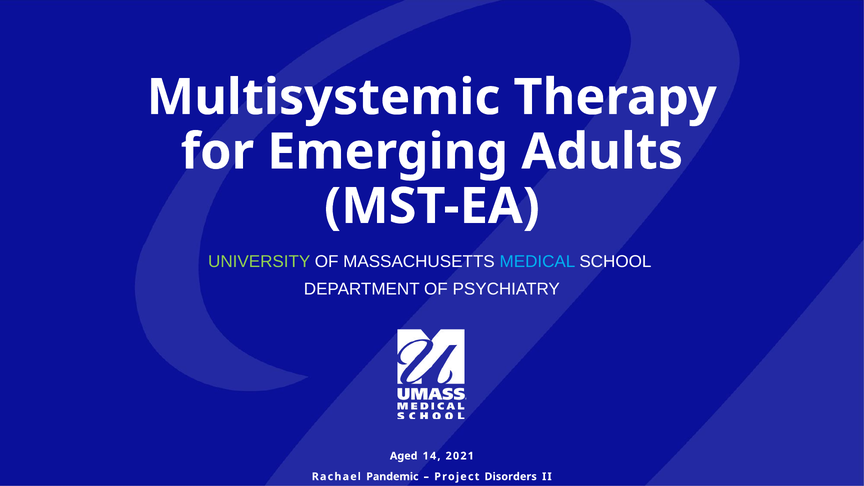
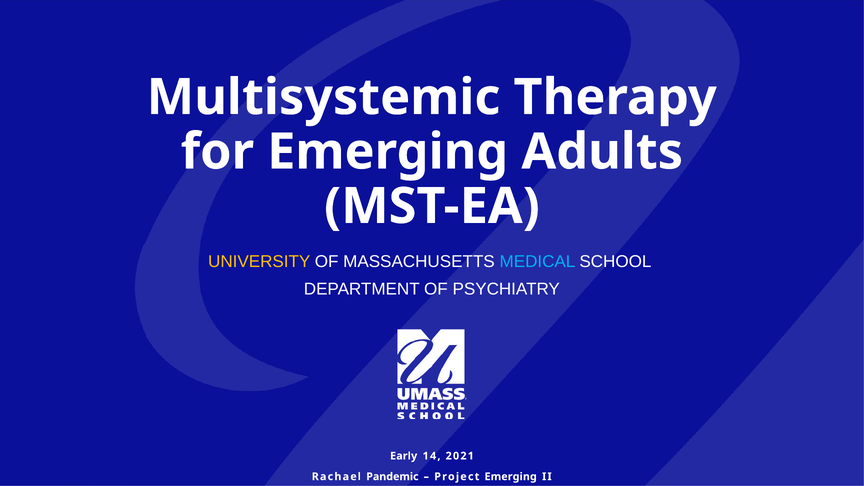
UNIVERSITY colour: light green -> yellow
Aged: Aged -> Early
Project Disorders: Disorders -> Emerging
